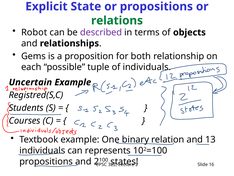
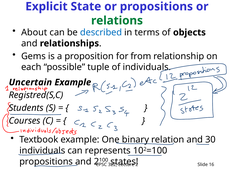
Robot: Robot -> About
described colour: purple -> blue
both: both -> from
13: 13 -> 30
